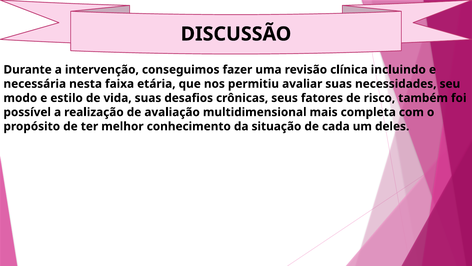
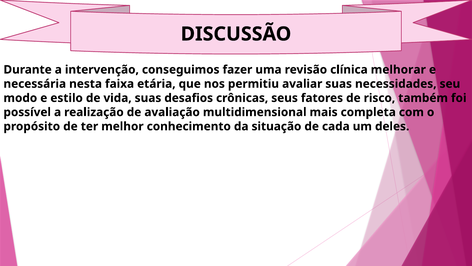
incluindo: incluindo -> melhorar
